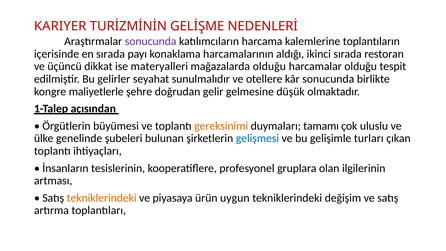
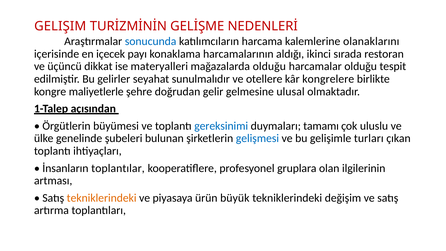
KARIYER: KARIYER -> GELIŞIM
sonucunda at (151, 41) colour: purple -> blue
toplantıların: toplantıların -> olanaklarını
en sırada: sırada -> içecek
kâr sonucunda: sonucunda -> kongrelere
düşük: düşük -> ulusal
gereksinimi colour: orange -> blue
tesislerinin: tesislerinin -> toplantılar
uygun: uygun -> büyük
